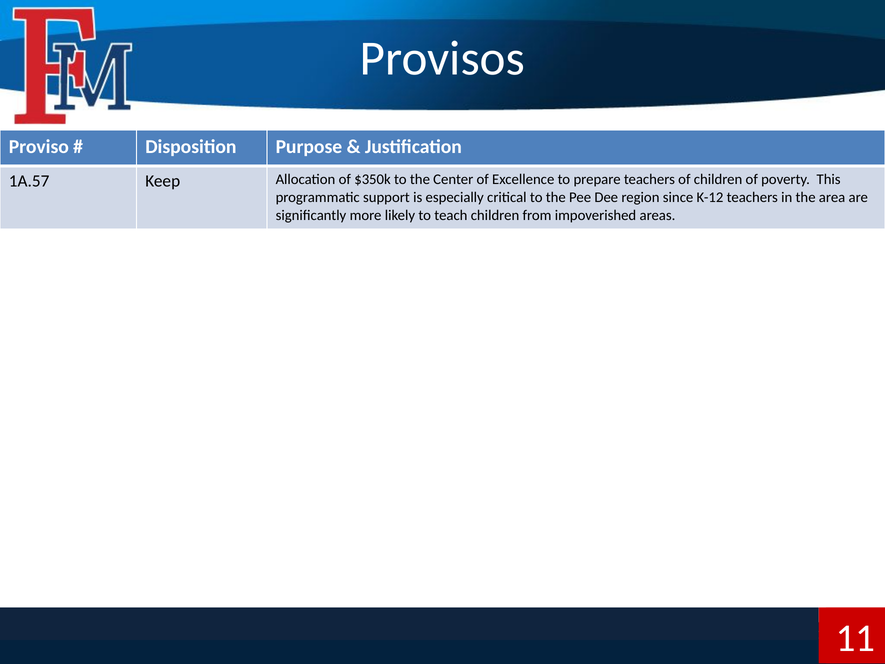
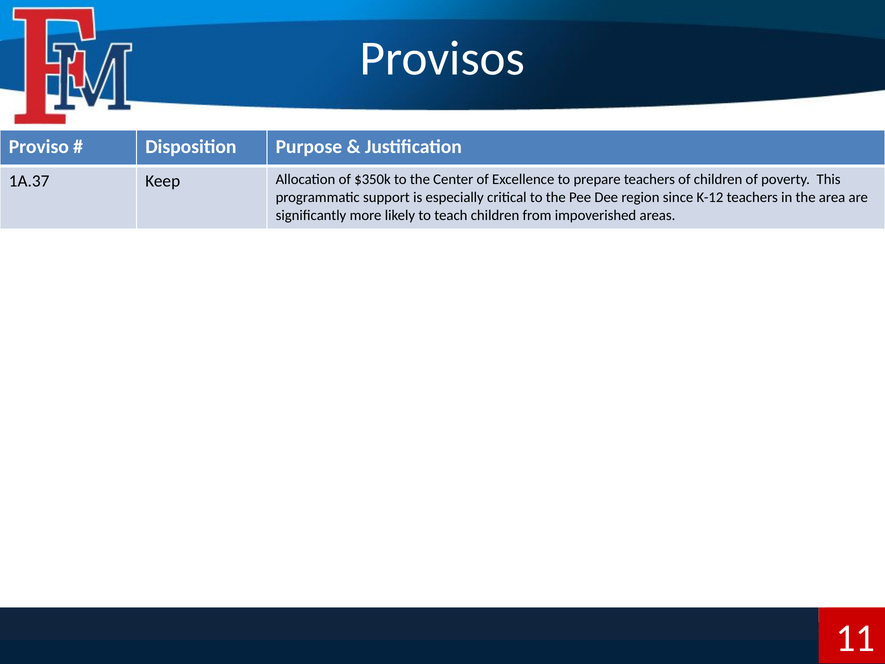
1A.57: 1A.57 -> 1A.37
